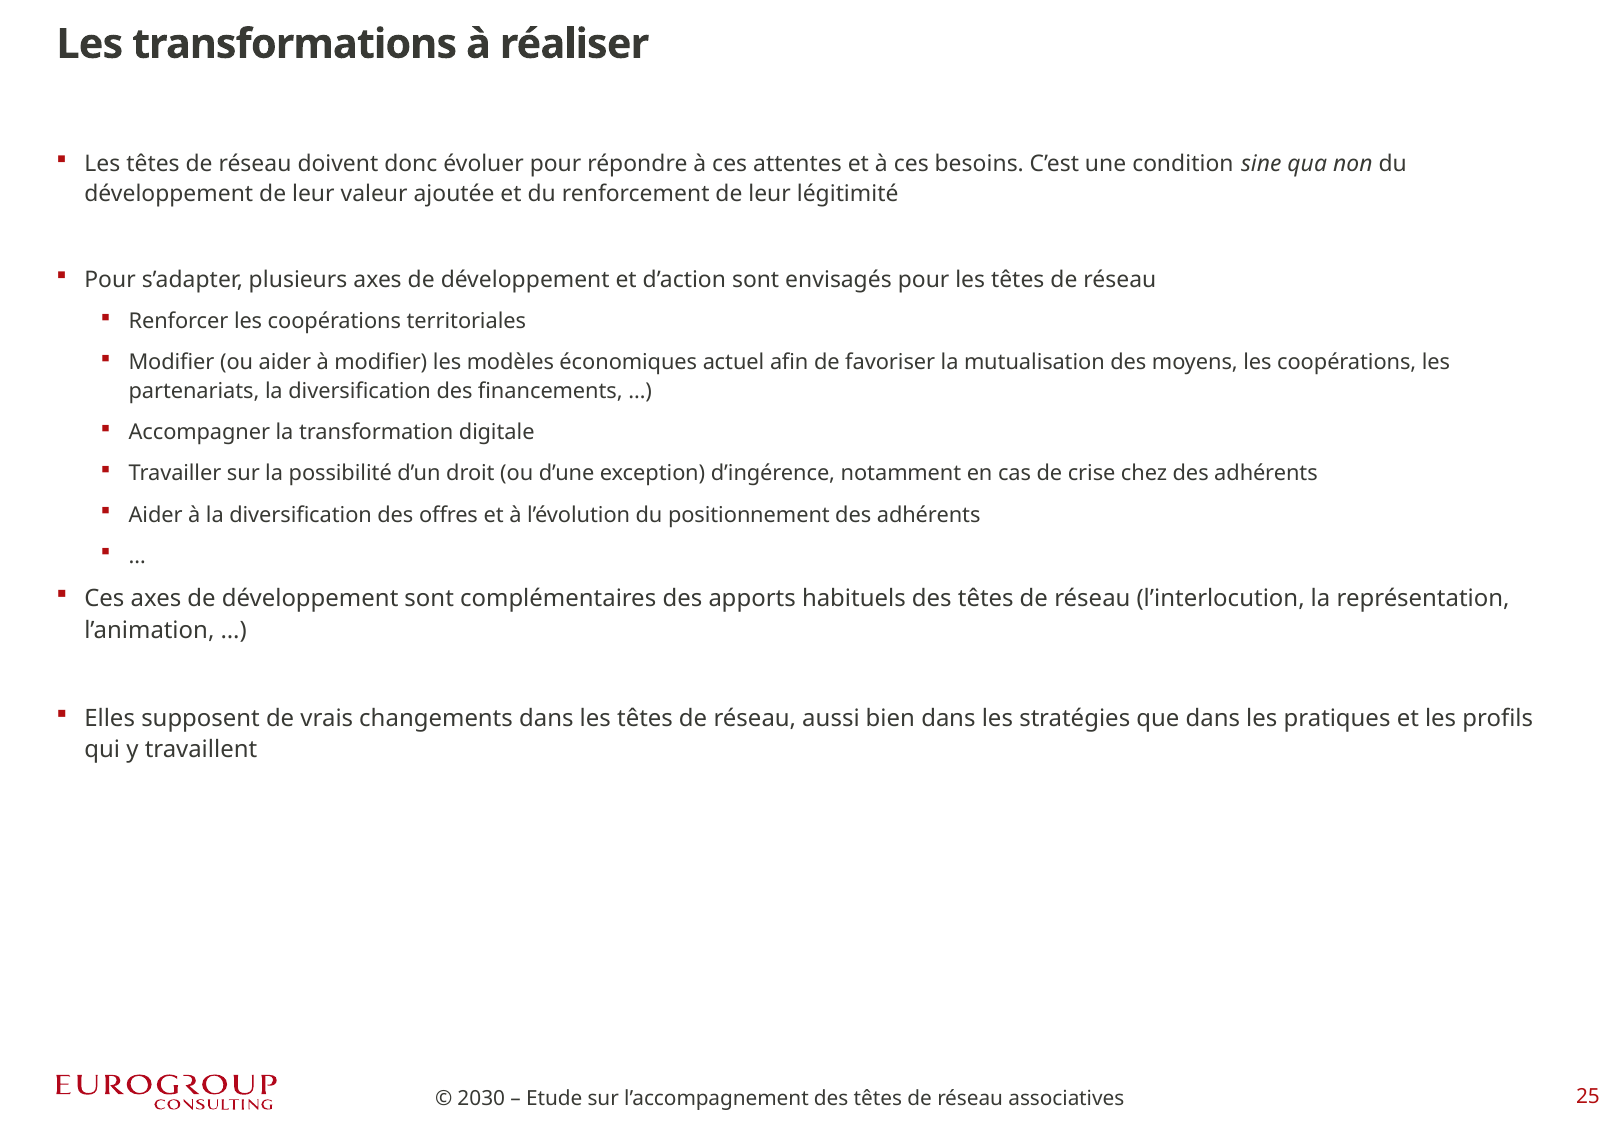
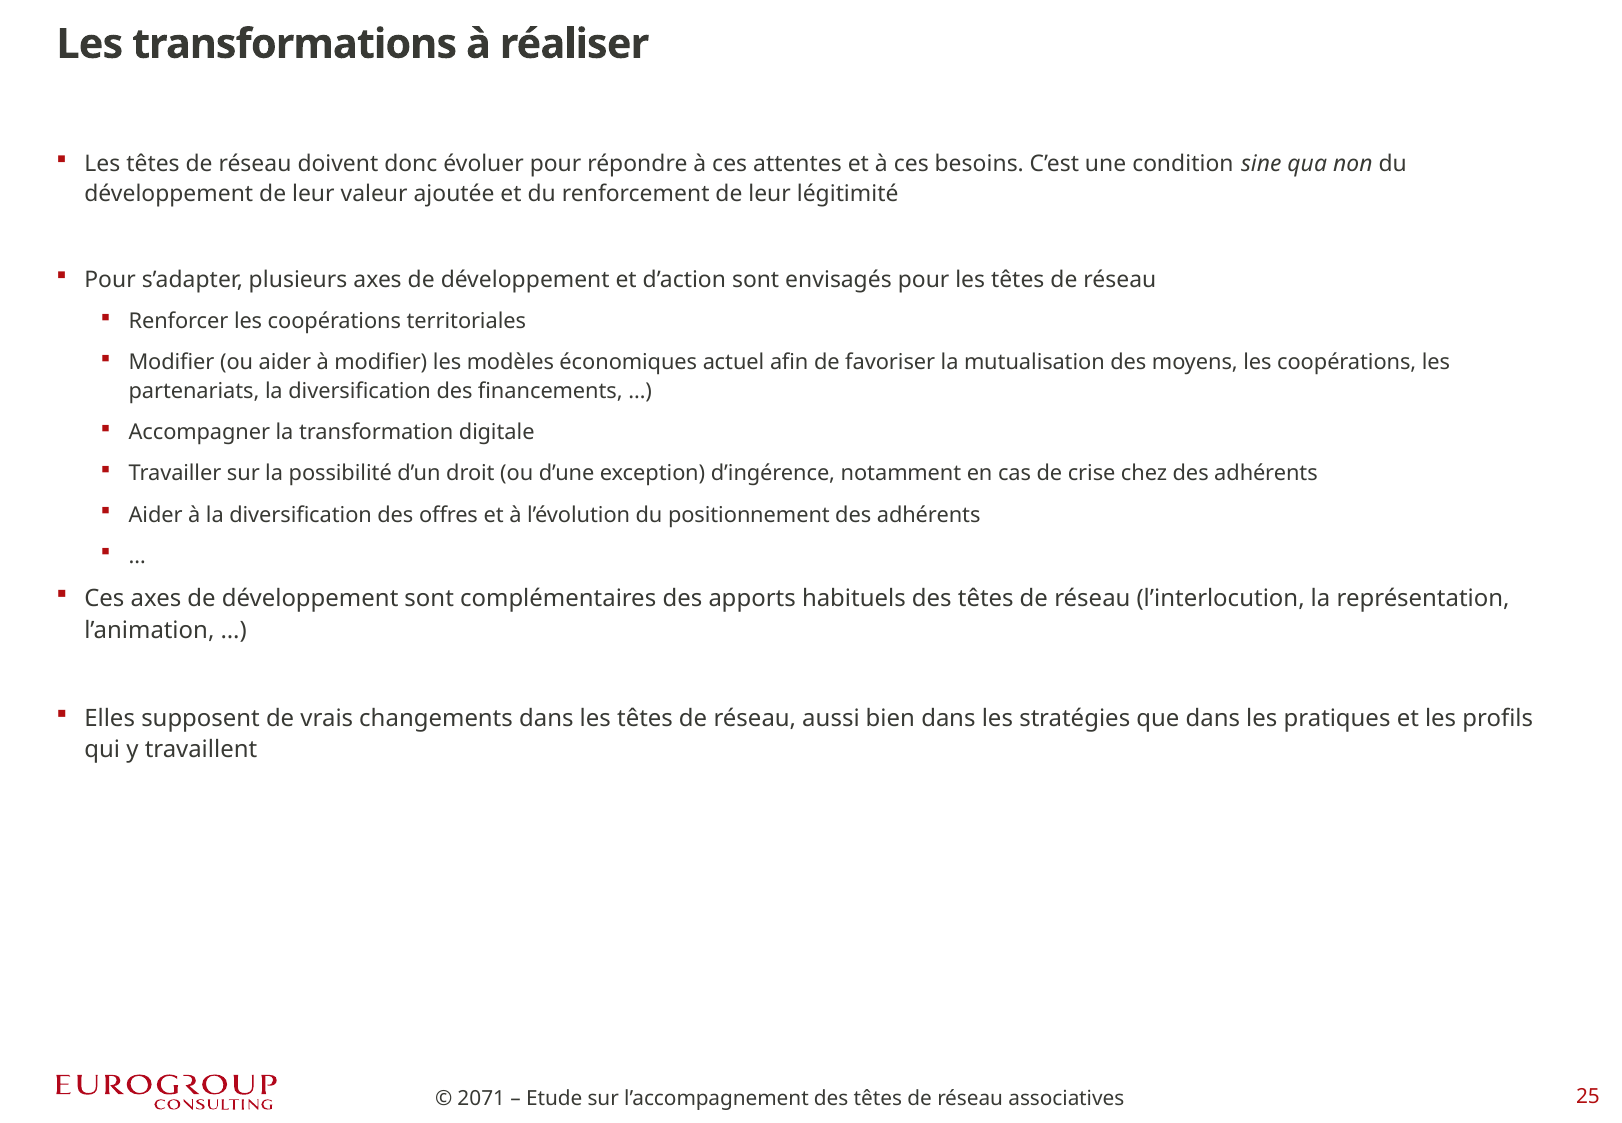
2030: 2030 -> 2071
